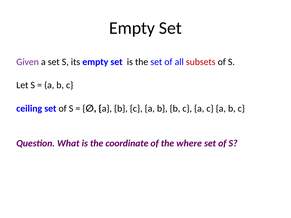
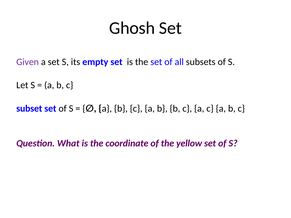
Empty at (132, 28): Empty -> Ghosh
subsets colour: red -> black
ceiling: ceiling -> subset
where: where -> yellow
